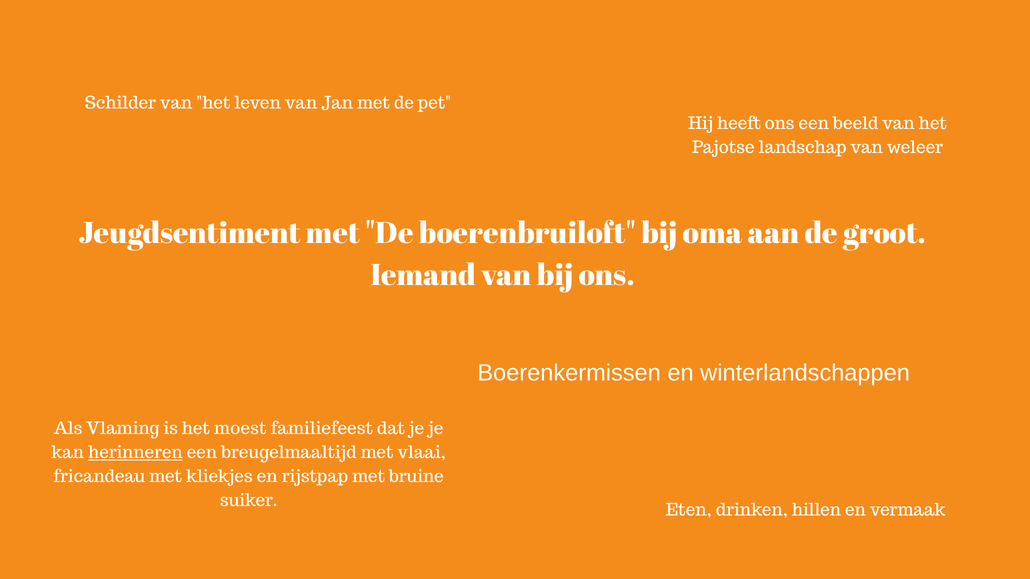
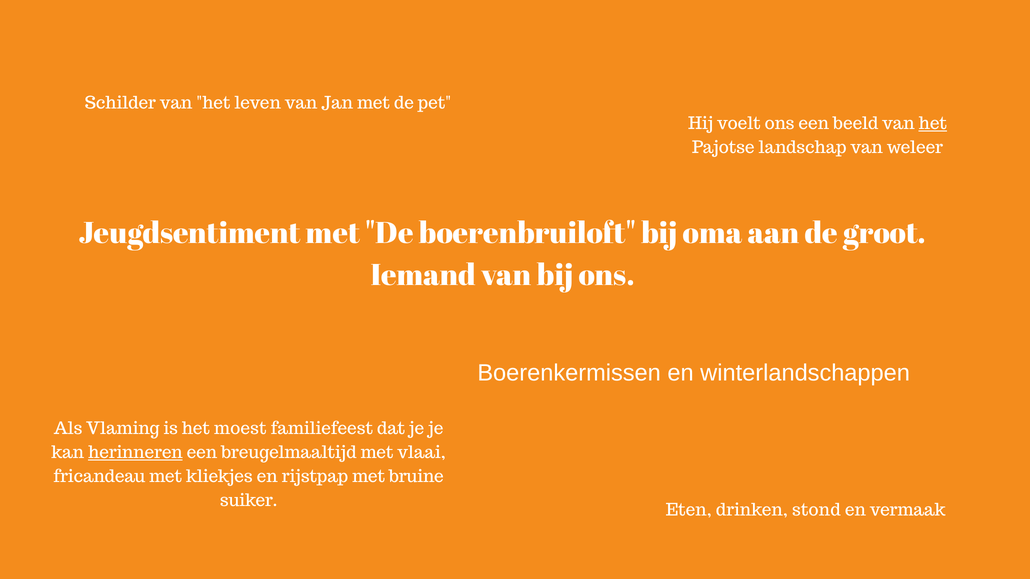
heeft: heeft -> voelt
het at (933, 124) underline: none -> present
hillen: hillen -> stond
